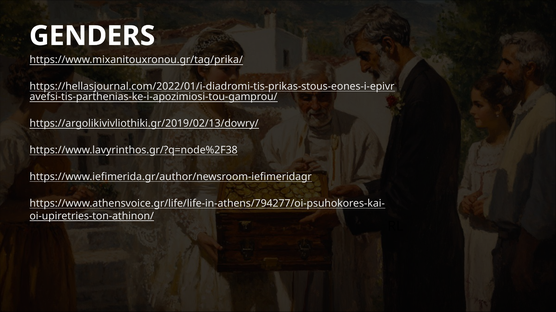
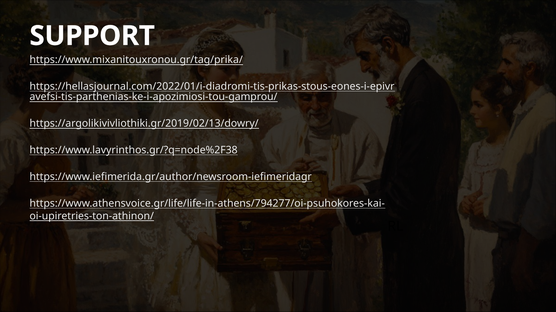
GENDERS: GENDERS -> SUPPORT
